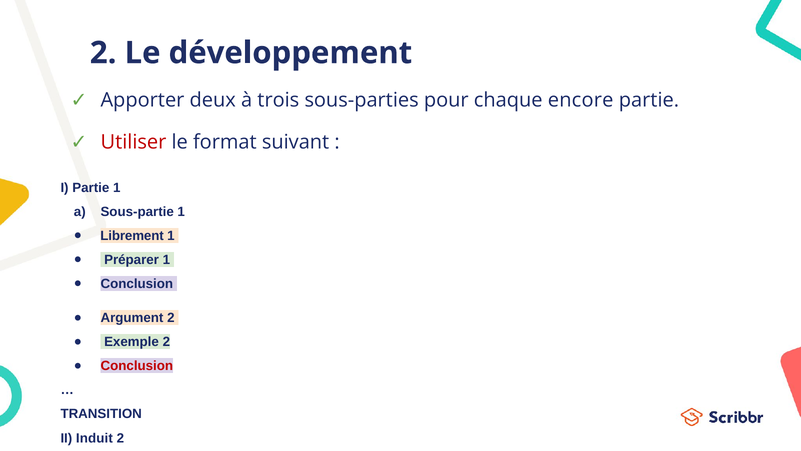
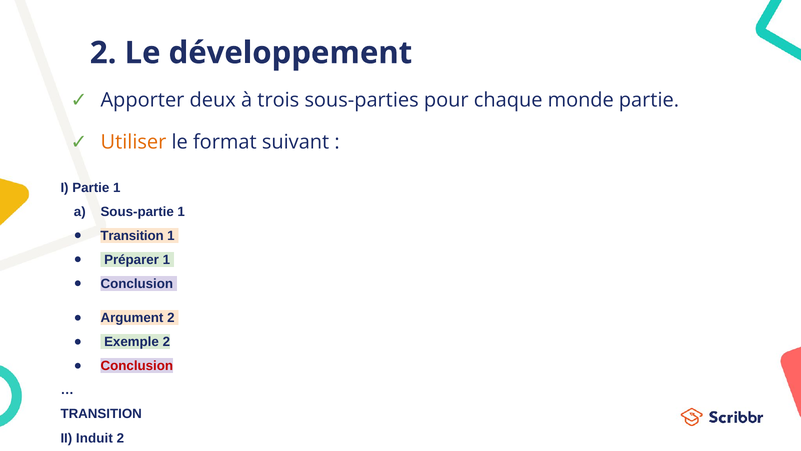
encore: encore -> monde
Utiliser colour: red -> orange
Librement at (132, 235): Librement -> Transition
